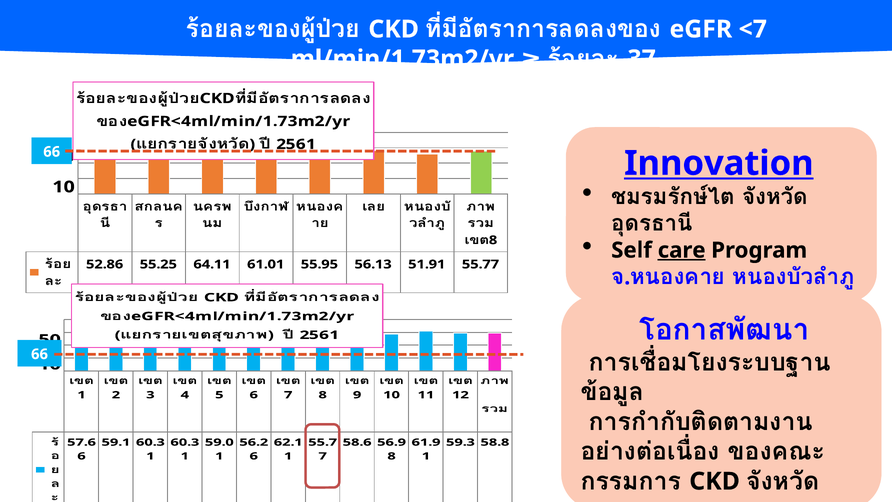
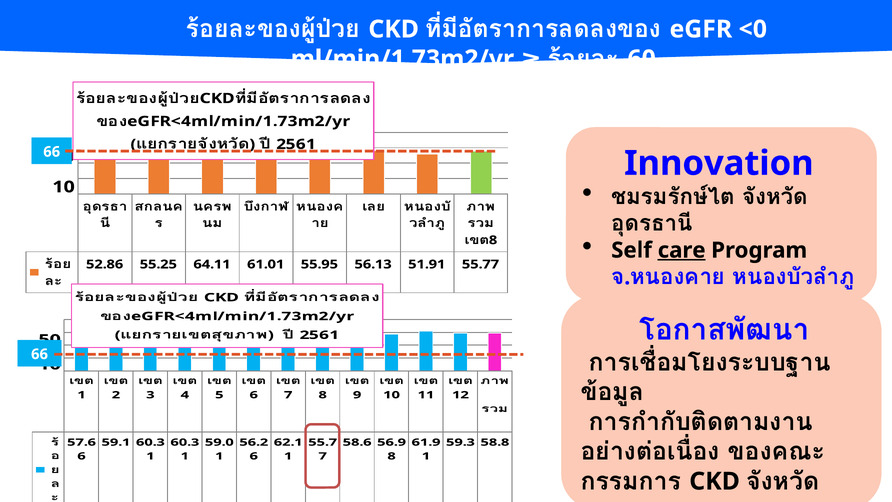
<7: <7 -> <0
37: 37 -> 60
Innovation underline: present -> none
